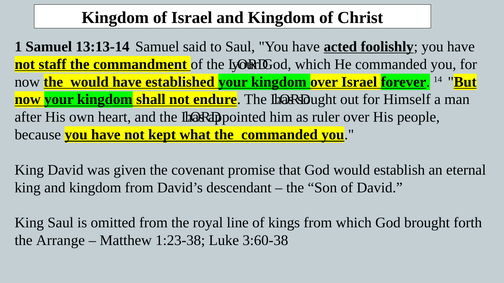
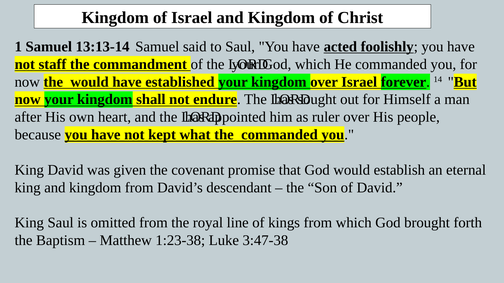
Arrange: Arrange -> Baptism
3:60-38: 3:60-38 -> 3:47-38
